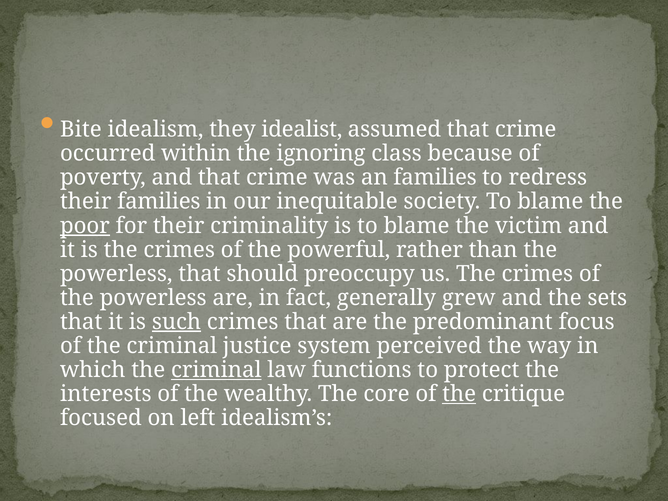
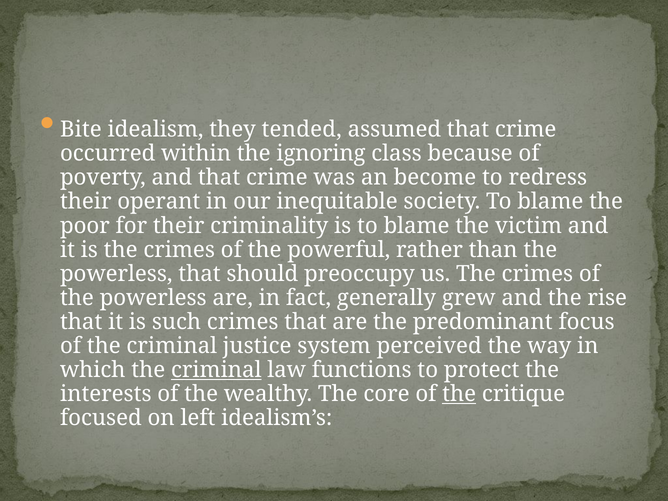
idealist: idealist -> tended
an families: families -> become
their families: families -> operant
poor underline: present -> none
sets: sets -> rise
such underline: present -> none
